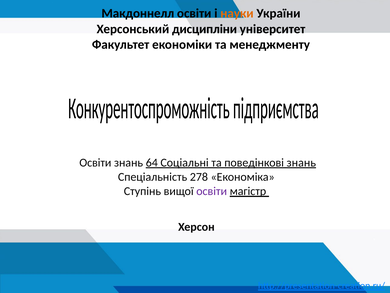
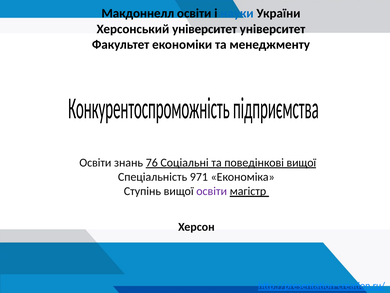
науки colour: orange -> blue
Херсонський дисципліни: дисципліни -> університет
64: 64 -> 76
поведінкові знань: знань -> вищої
278: 278 -> 971
